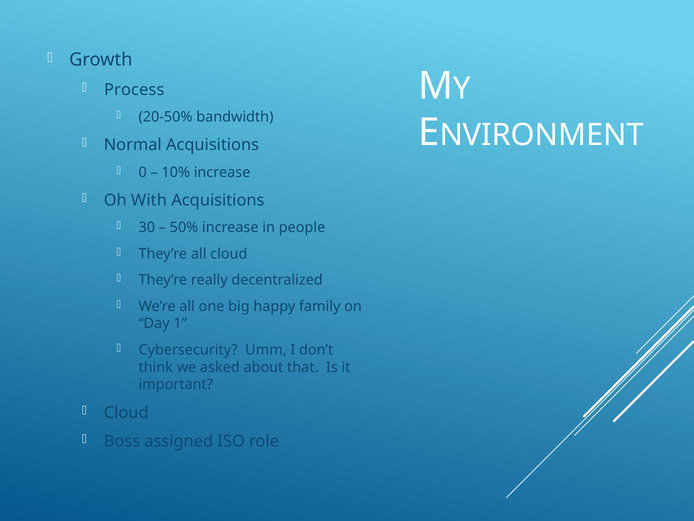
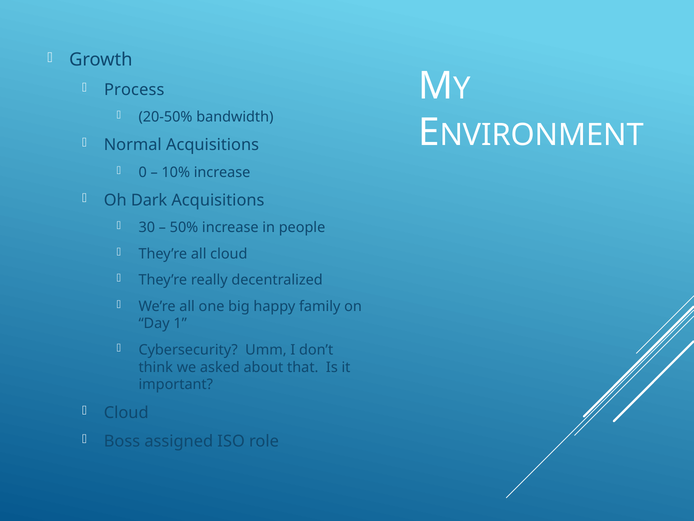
With: With -> Dark
